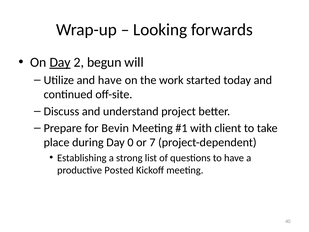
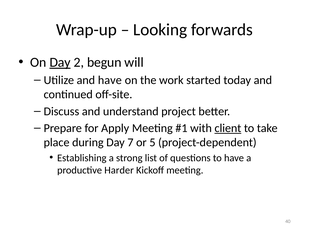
Bevin: Bevin -> Apply
client underline: none -> present
0: 0 -> 7
7: 7 -> 5
Posted: Posted -> Harder
